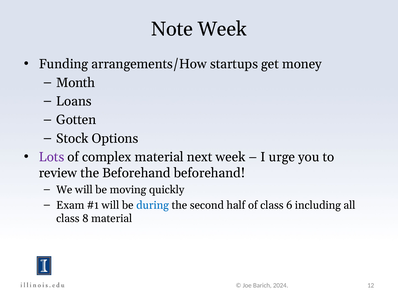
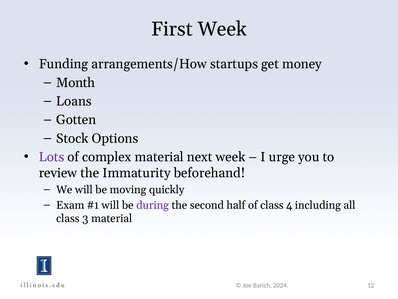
Note: Note -> First
the Beforehand: Beforehand -> Immaturity
during colour: blue -> purple
6: 6 -> 4
8: 8 -> 3
